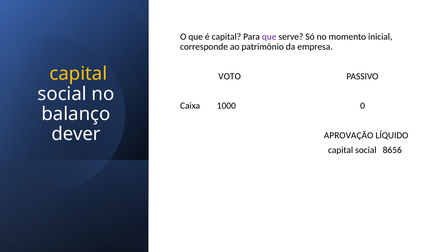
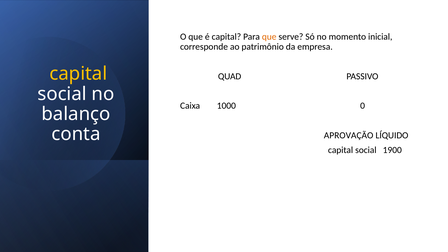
que at (269, 37) colour: purple -> orange
VOTO: VOTO -> QUAD
dever: dever -> conta
8656: 8656 -> 1900
